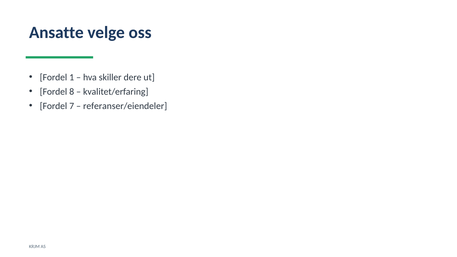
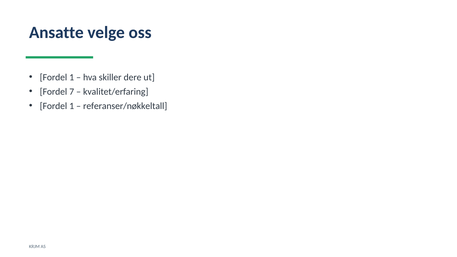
8: 8 -> 7
7 at (72, 106): 7 -> 1
referanser/eiendeler: referanser/eiendeler -> referanser/nøkkeltall
